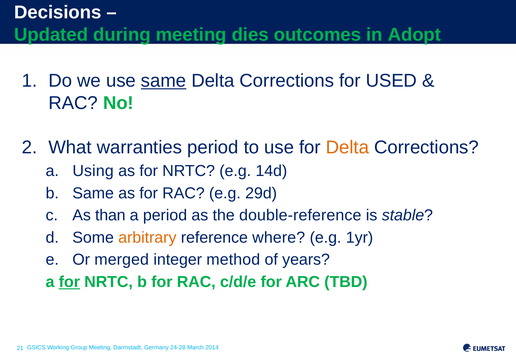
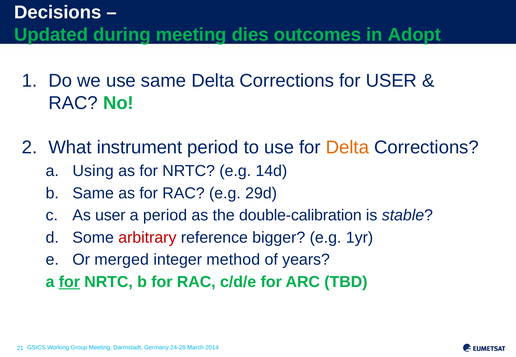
same at (164, 81) underline: present -> none
for USED: USED -> USER
warranties: warranties -> instrument
As than: than -> user
double-reference: double-reference -> double-calibration
arbitrary colour: orange -> red
where: where -> bigger
